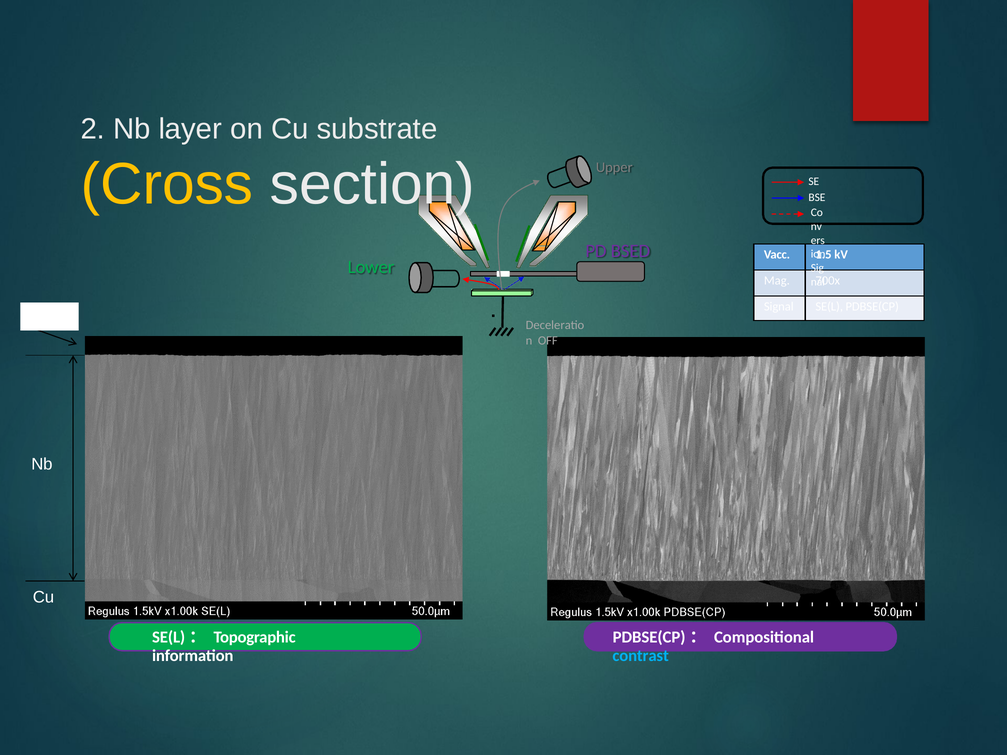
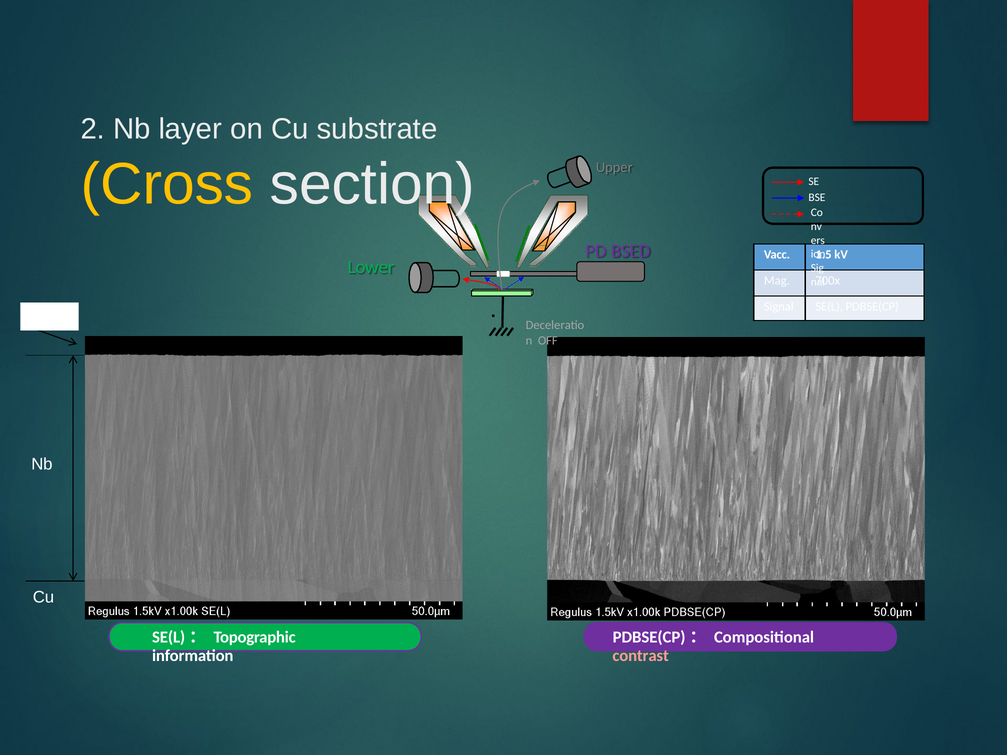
contrast colour: light blue -> pink
